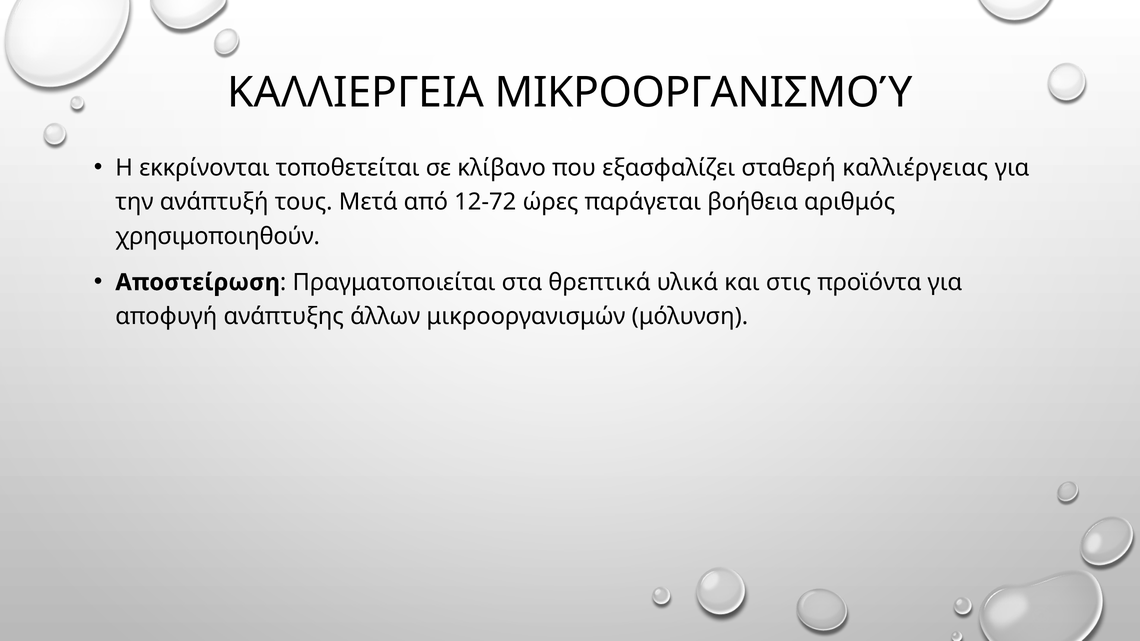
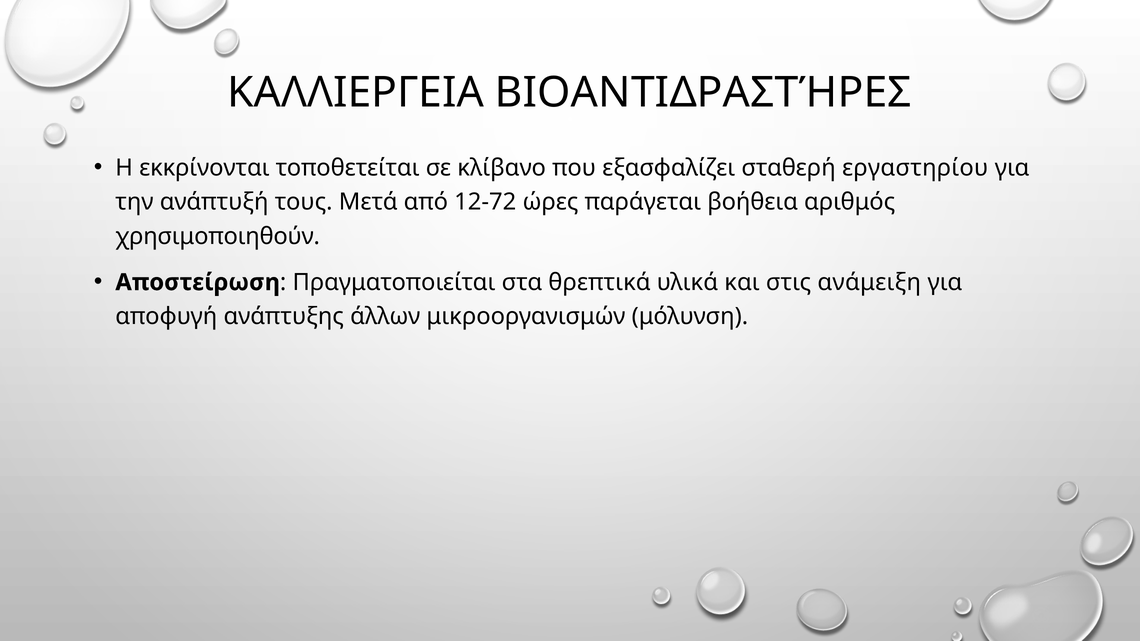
ΜΙΚΡΟΟΡΓΑΝΙΣΜΟΎ: ΜΙΚΡΟΟΡΓΑΝΙΣΜΟΎ -> ΒΙΟΑΝΤΙΔΡΑΣΤΉΡΕΣ
καλλιέργειας: καλλιέργειας -> εργαστηρίου
προϊόντα: προϊόντα -> ανάμειξη
